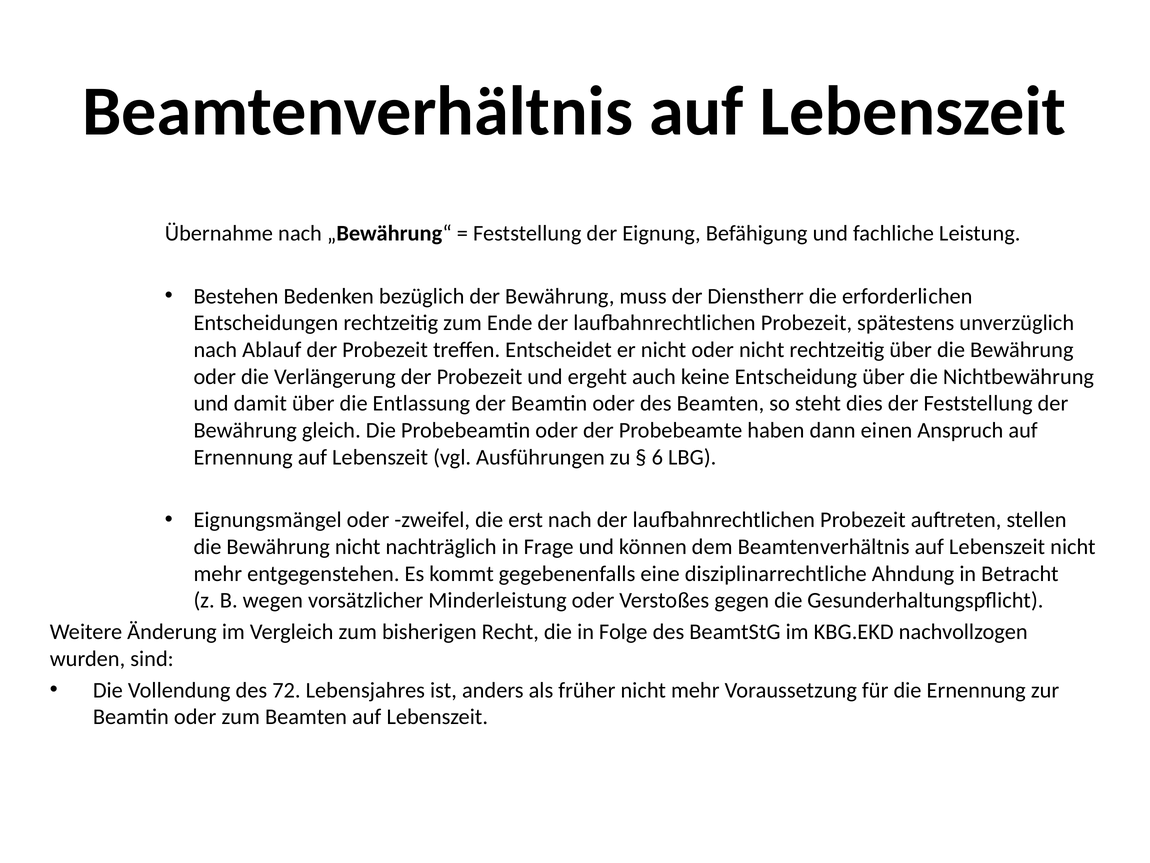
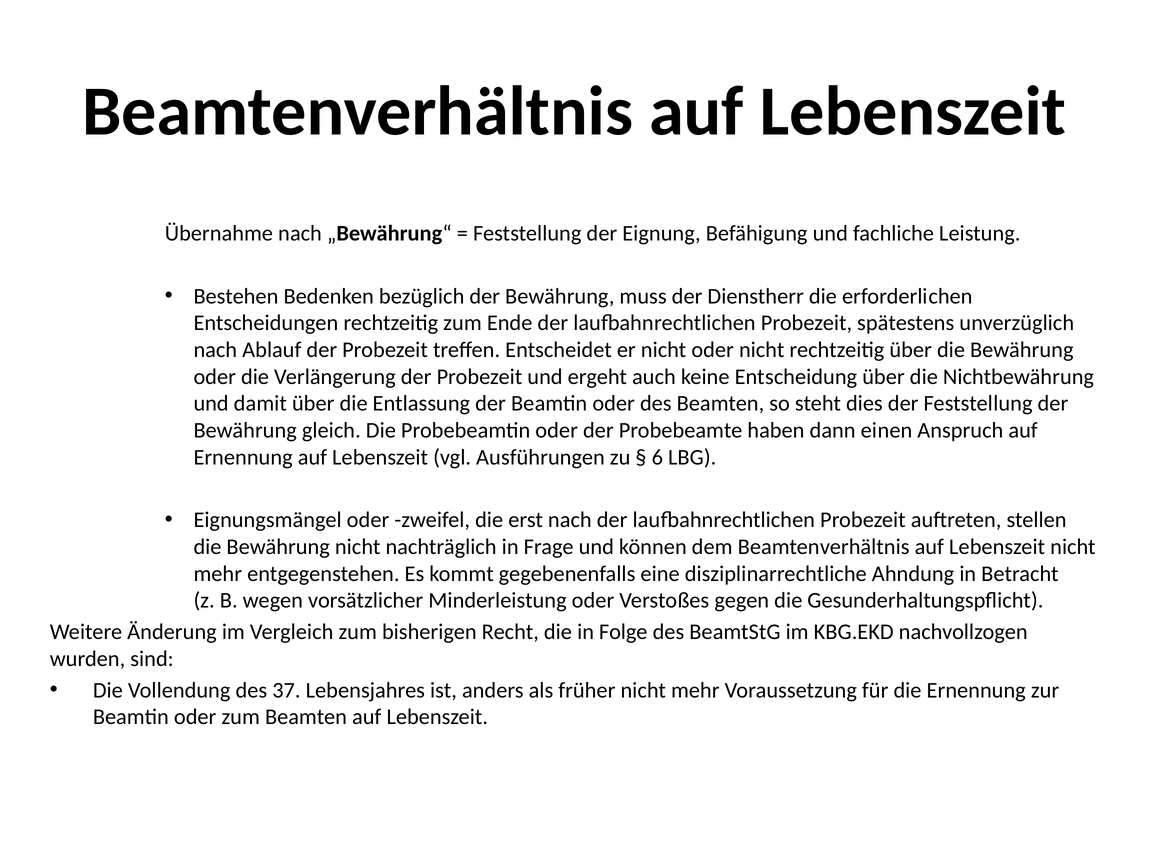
72: 72 -> 37
